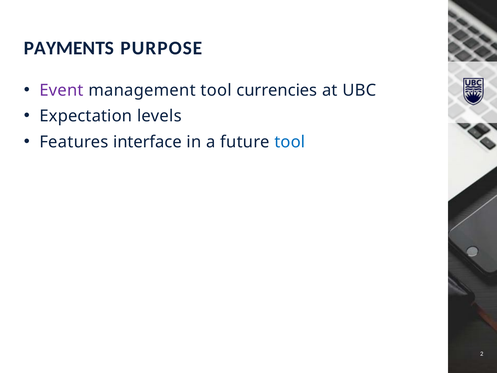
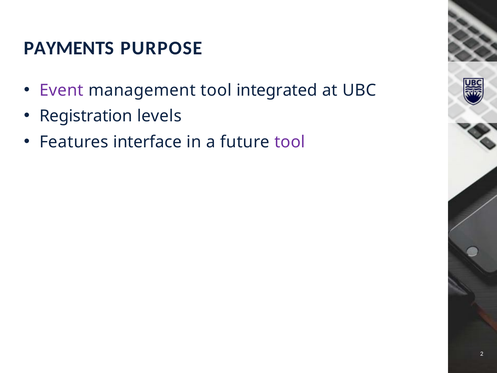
currencies: currencies -> integrated
Expectation: Expectation -> Registration
tool at (290, 142) colour: blue -> purple
